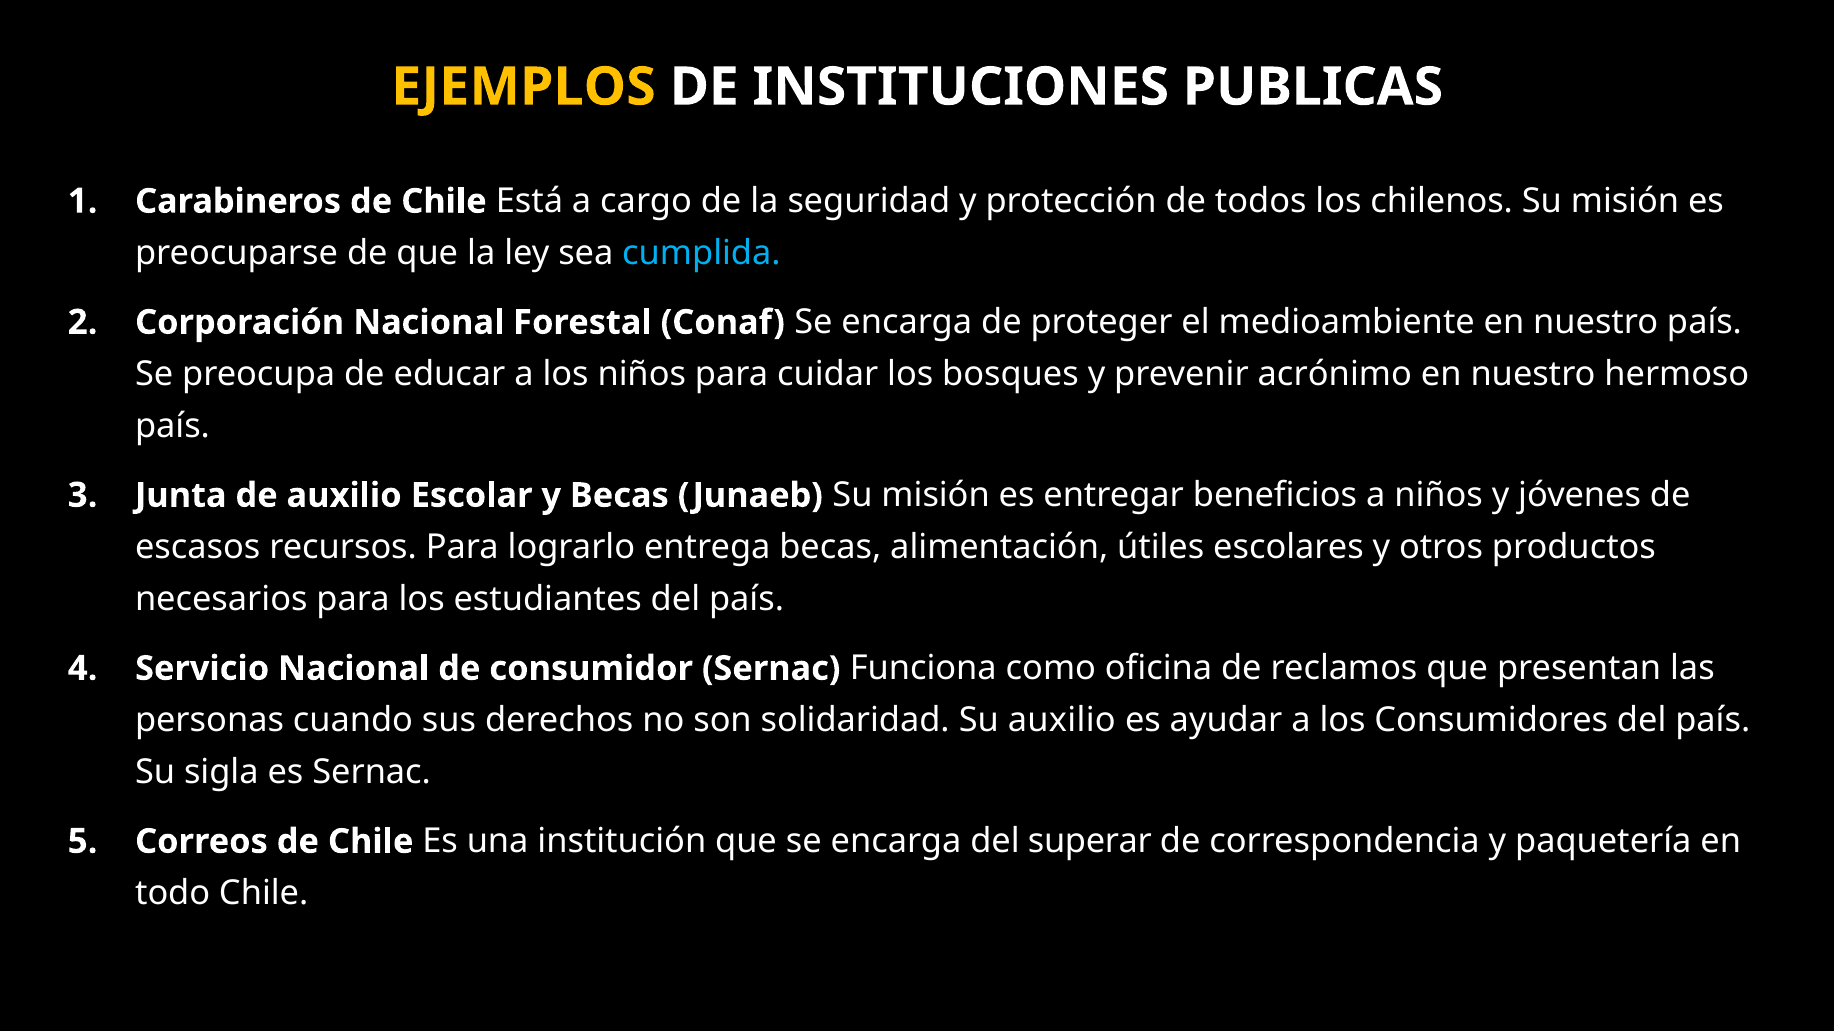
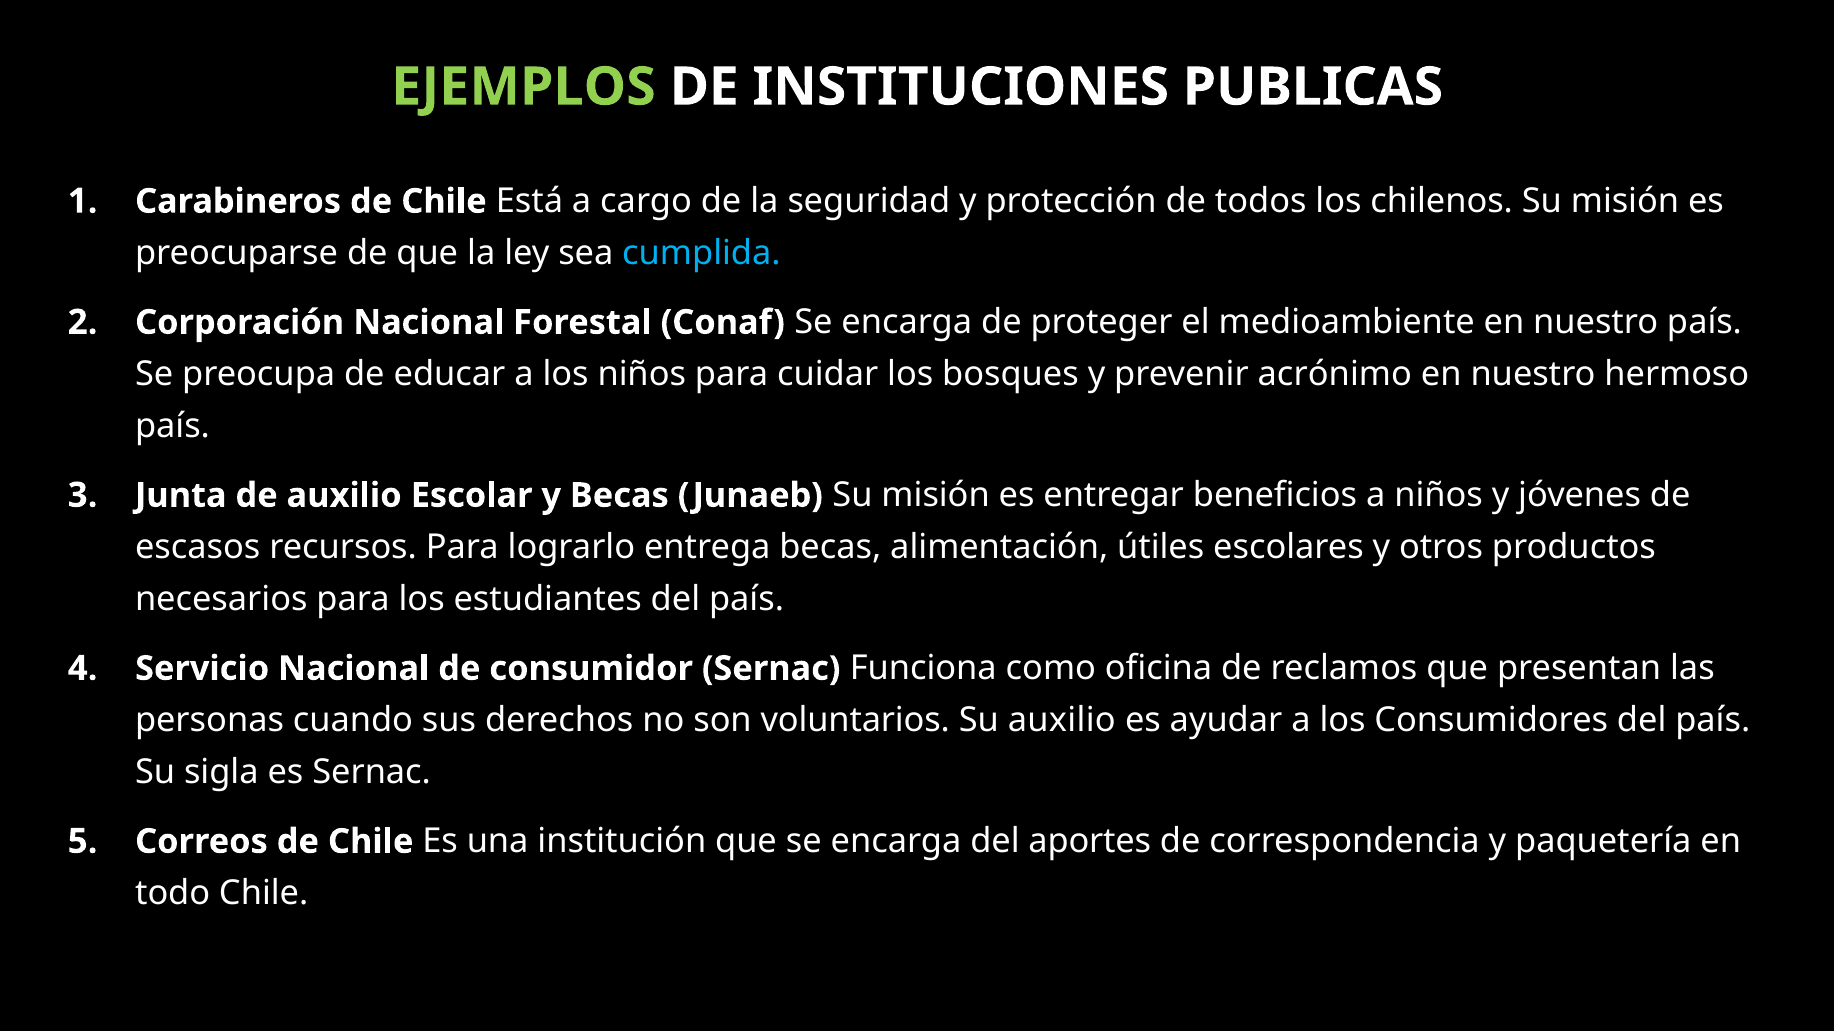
EJEMPLOS colour: yellow -> light green
solidaridad: solidaridad -> voluntarios
superar: superar -> aportes
